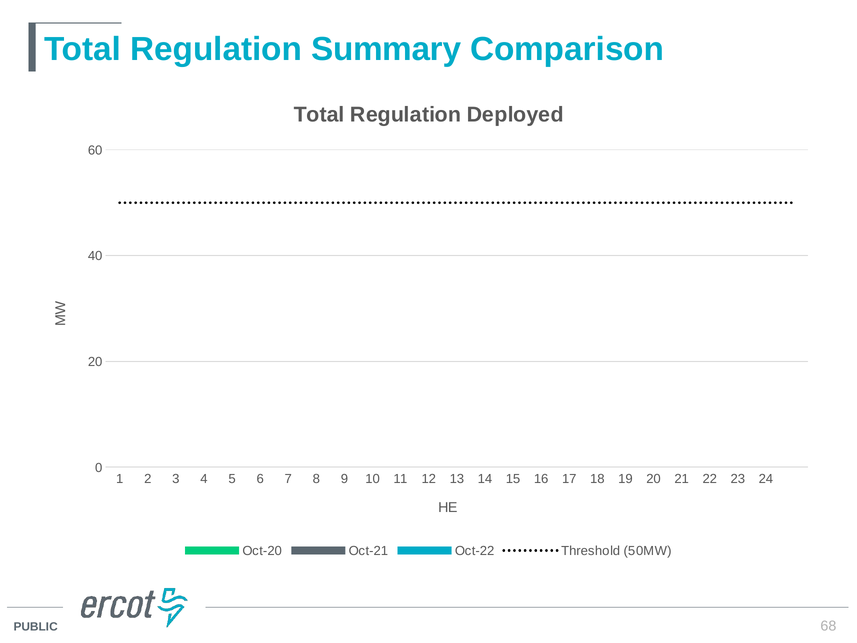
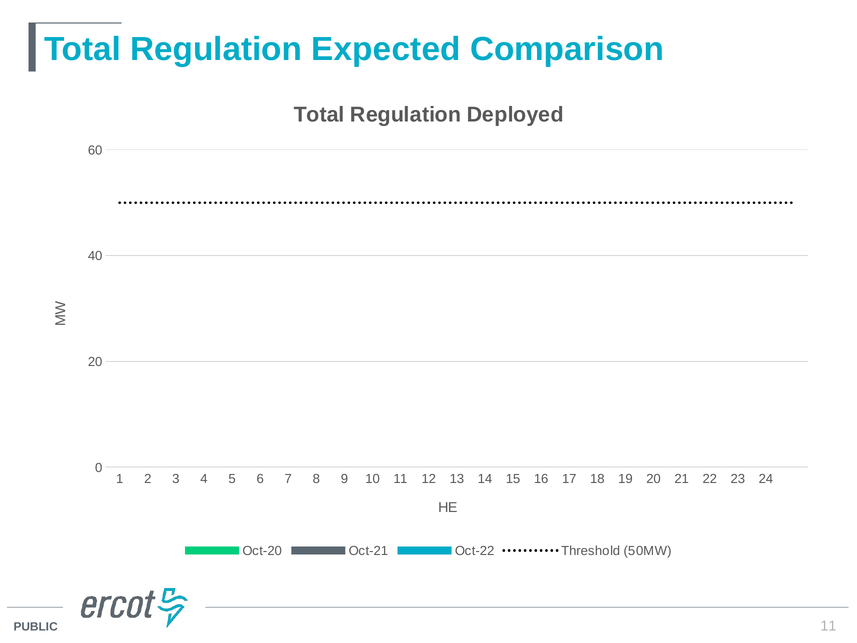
Summary: Summary -> Expected
68 at (828, 626): 68 -> 11
